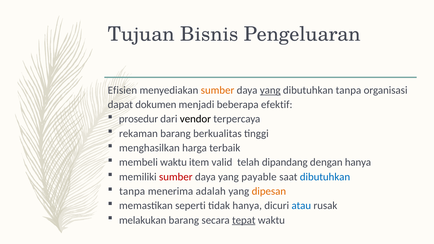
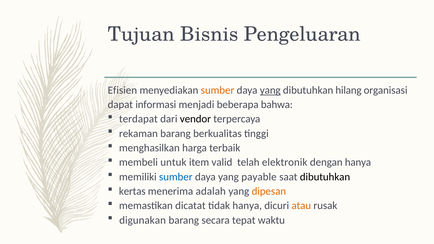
dibutuhkan tanpa: tanpa -> hilang
dokumen: dokumen -> informasi
efektif: efektif -> bahwa
prosedur: prosedur -> terdapat
membeli waktu: waktu -> untuk
dipandang: dipandang -> elektronik
sumber at (176, 177) colour: red -> blue
dibutuhkan at (325, 177) colour: blue -> black
tanpa at (132, 191): tanpa -> kertas
seperti: seperti -> dicatat
atau colour: blue -> orange
melakukan: melakukan -> digunakan
tepat underline: present -> none
